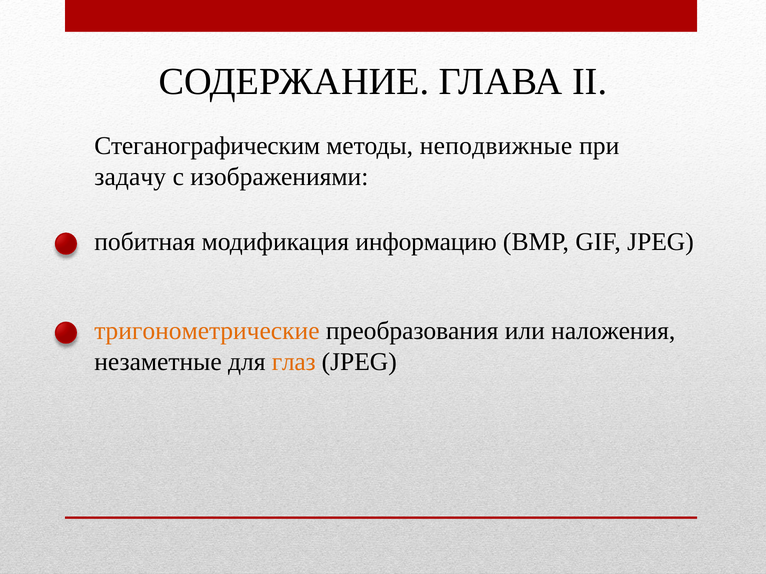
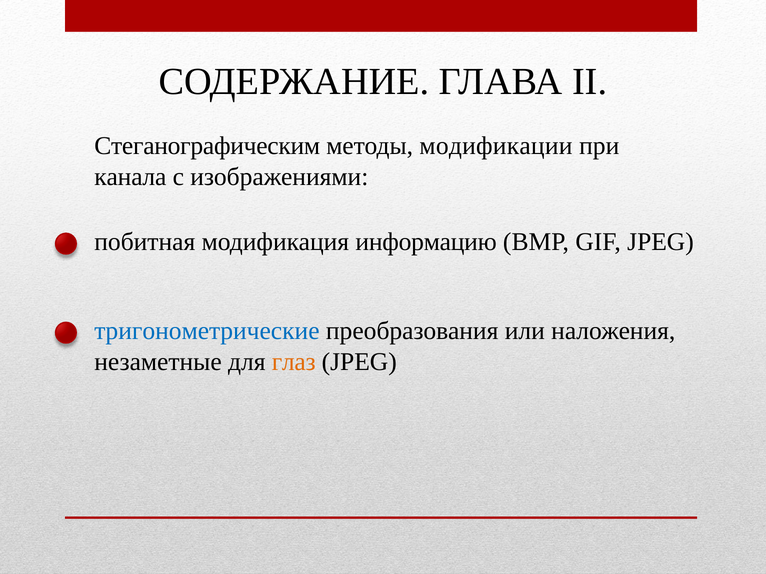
неподвижные: неподвижные -> модификации
задачу: задачу -> канала
тригонометрические colour: orange -> blue
